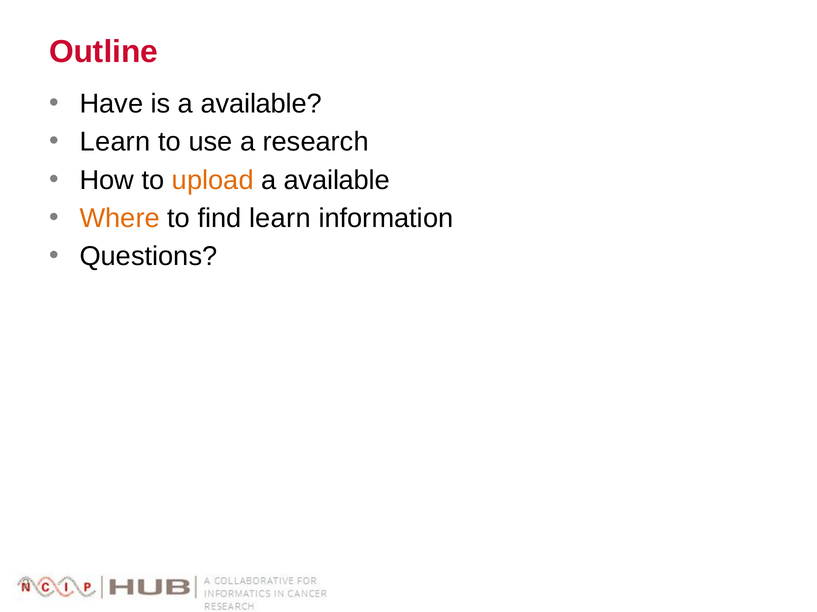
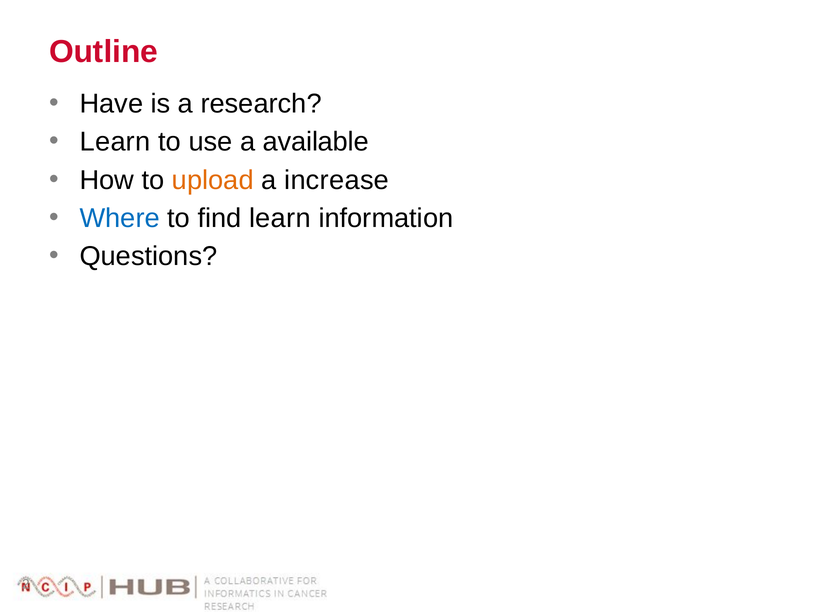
is a available: available -> research
research: research -> available
available at (337, 180): available -> increase
Where colour: orange -> blue
